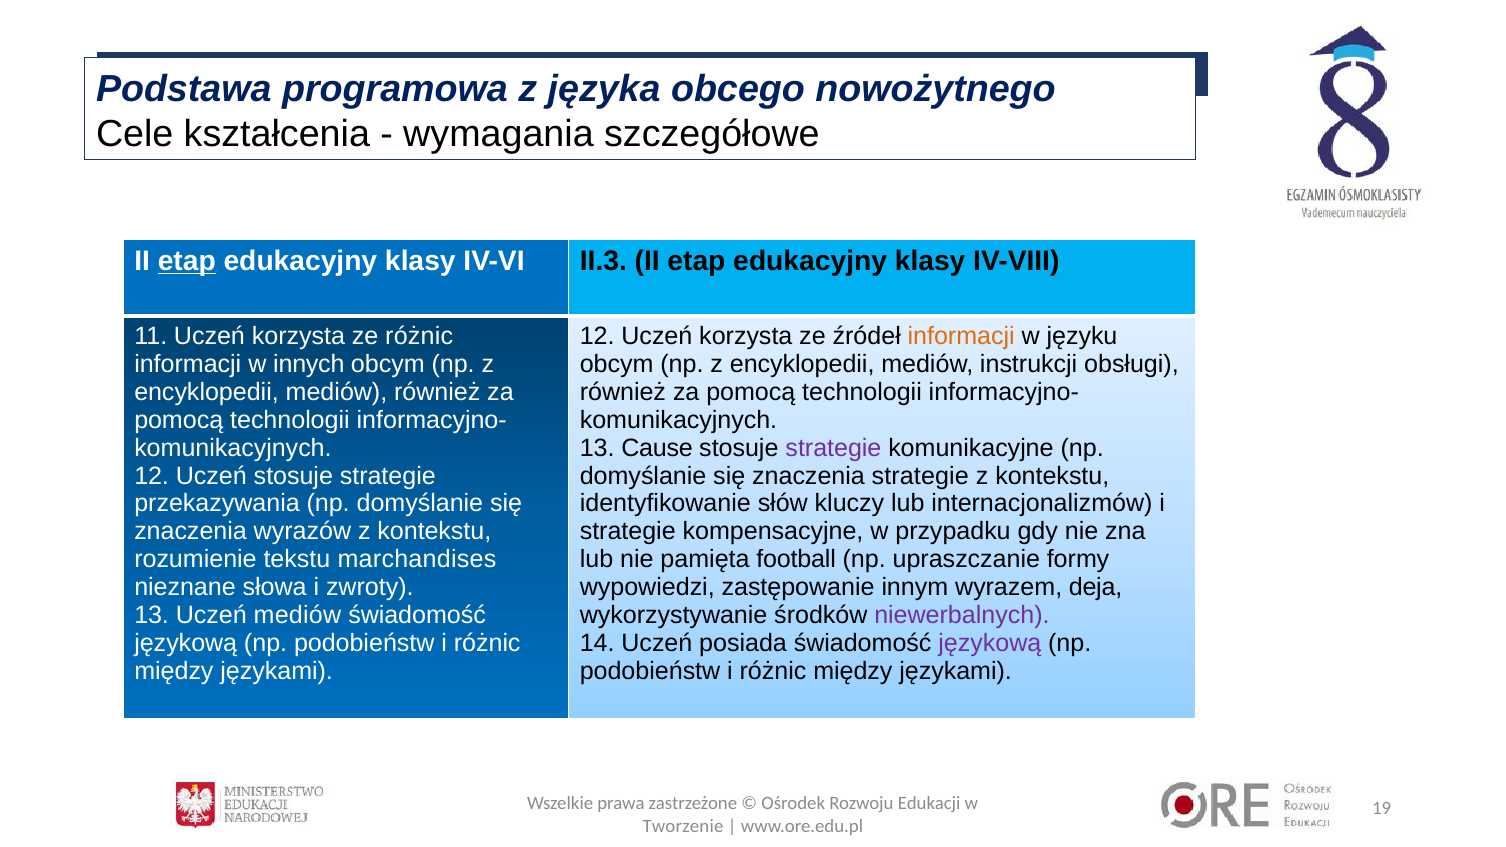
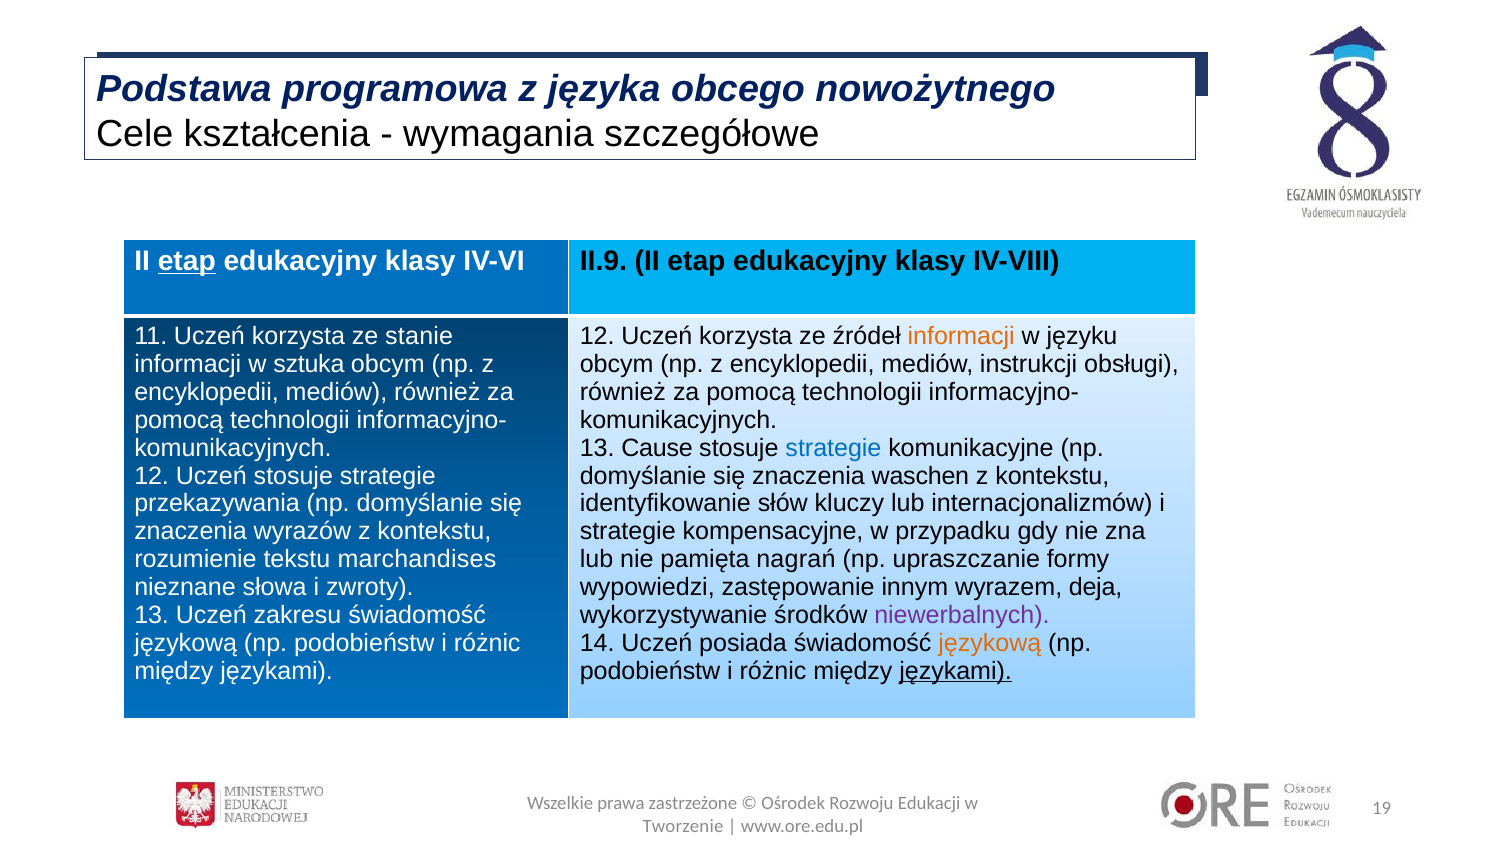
II.3: II.3 -> II.9
ze różnic: różnic -> stanie
innych: innych -> sztuka
strategie at (833, 448) colour: purple -> blue
znaczenia strategie: strategie -> waschen
football: football -> nagrań
Uczeń mediów: mediów -> zakresu
językową at (990, 643) colour: purple -> orange
językami at (956, 671) underline: none -> present
